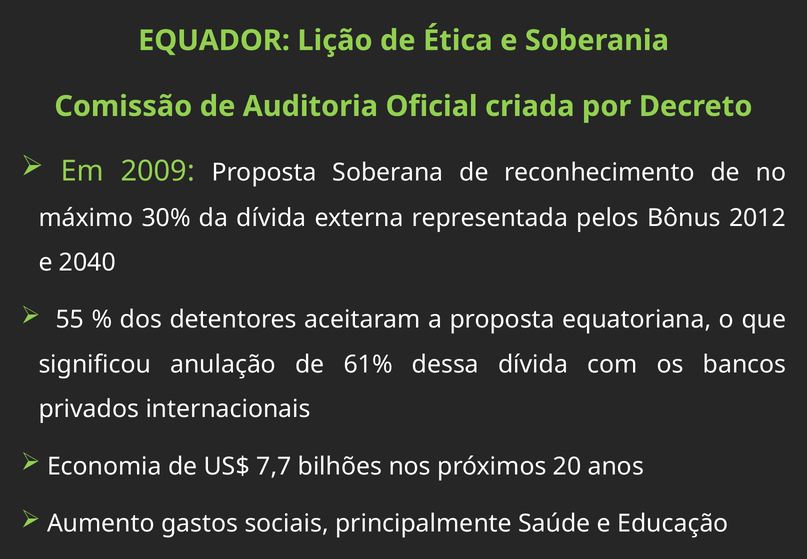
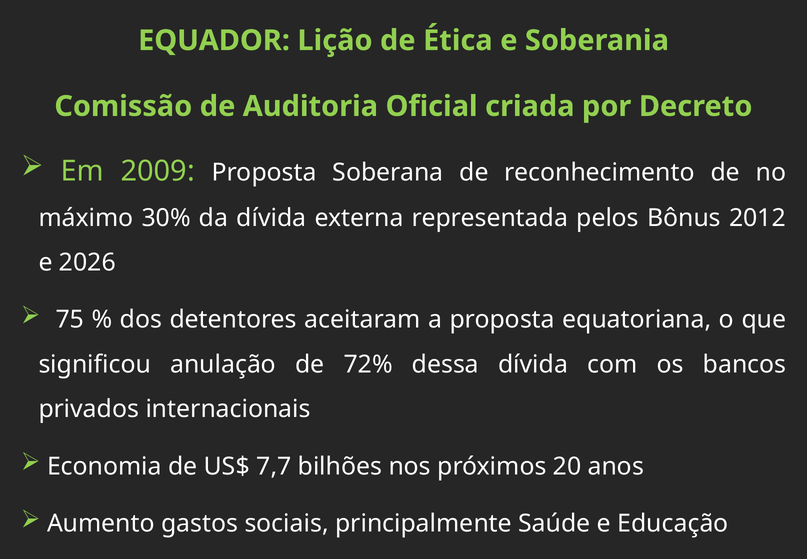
2040: 2040 -> 2026
55: 55 -> 75
61%: 61% -> 72%
